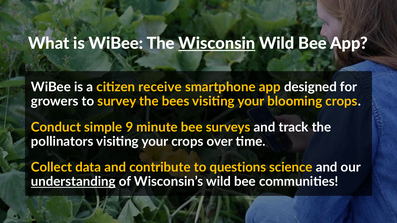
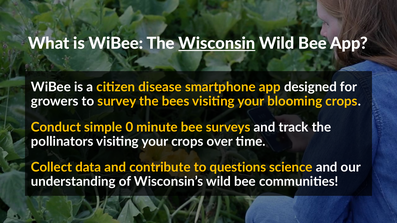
receive: receive -> disease
9: 9 -> 0
understanding underline: present -> none
